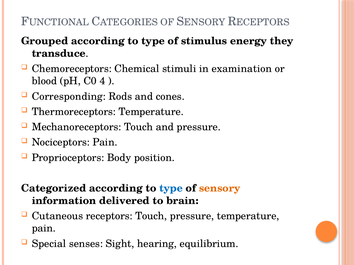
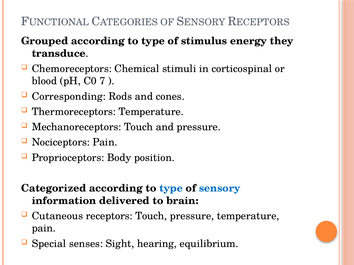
examination: examination -> corticospinal
4: 4 -> 7
sensory colour: orange -> blue
